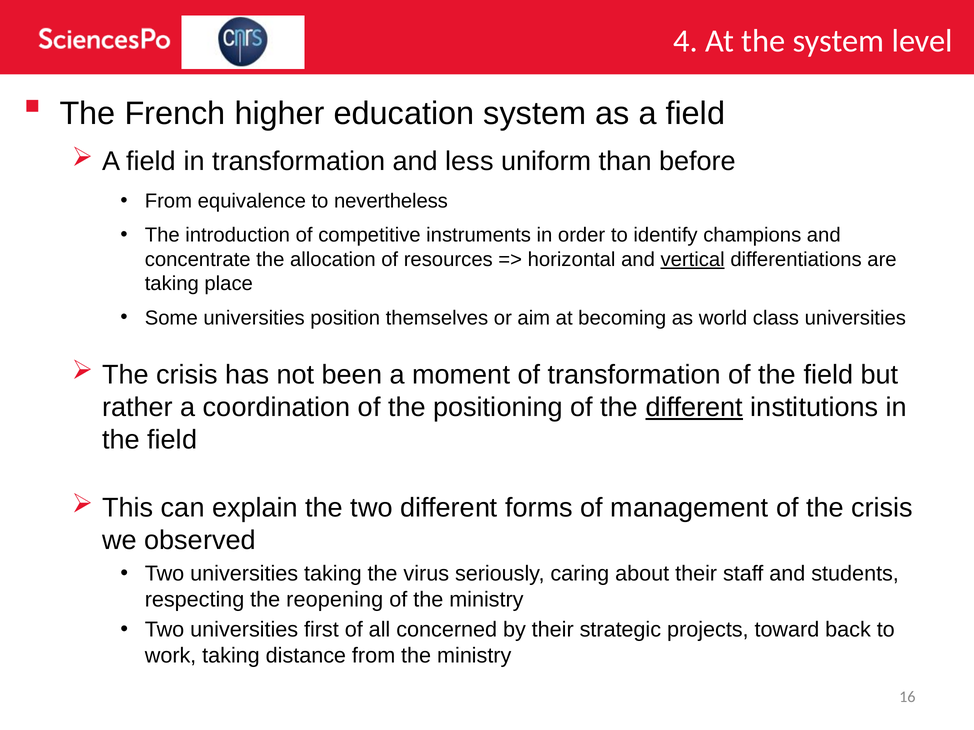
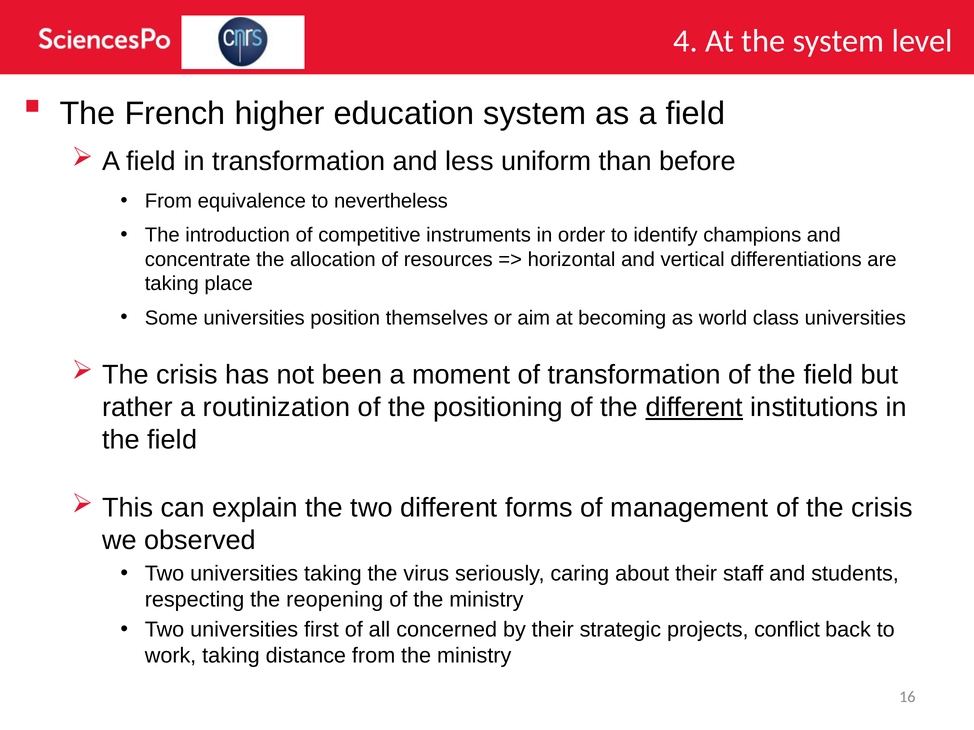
vertical underline: present -> none
coordination: coordination -> routinization
toward: toward -> conflict
